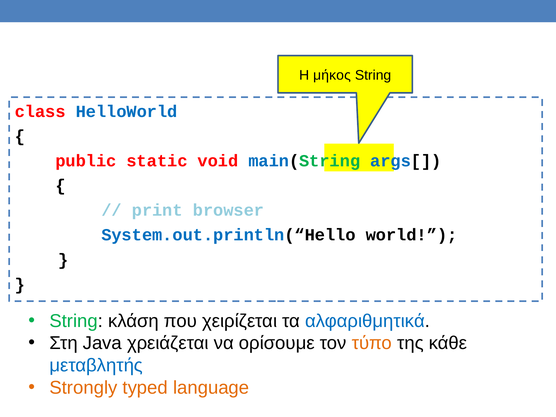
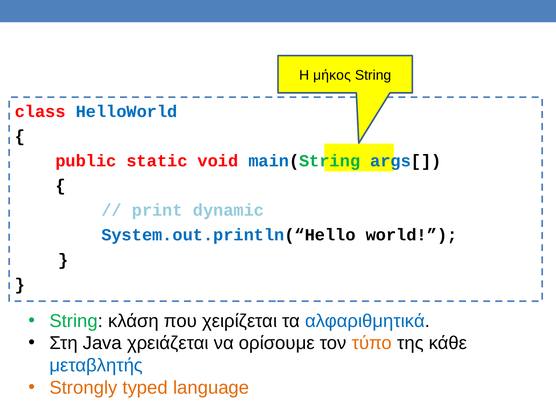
browser: browser -> dynamic
